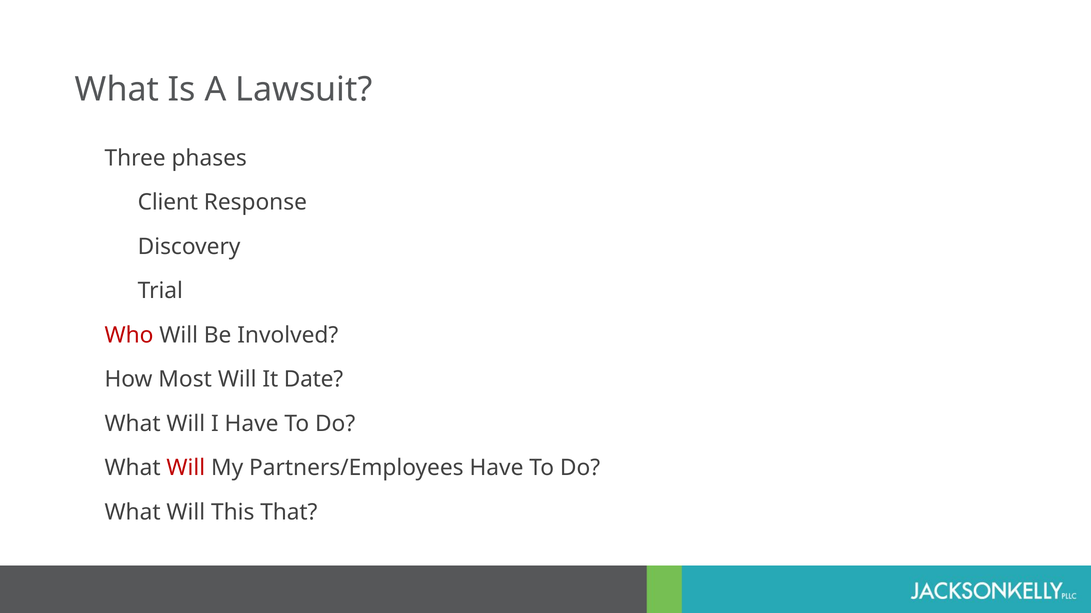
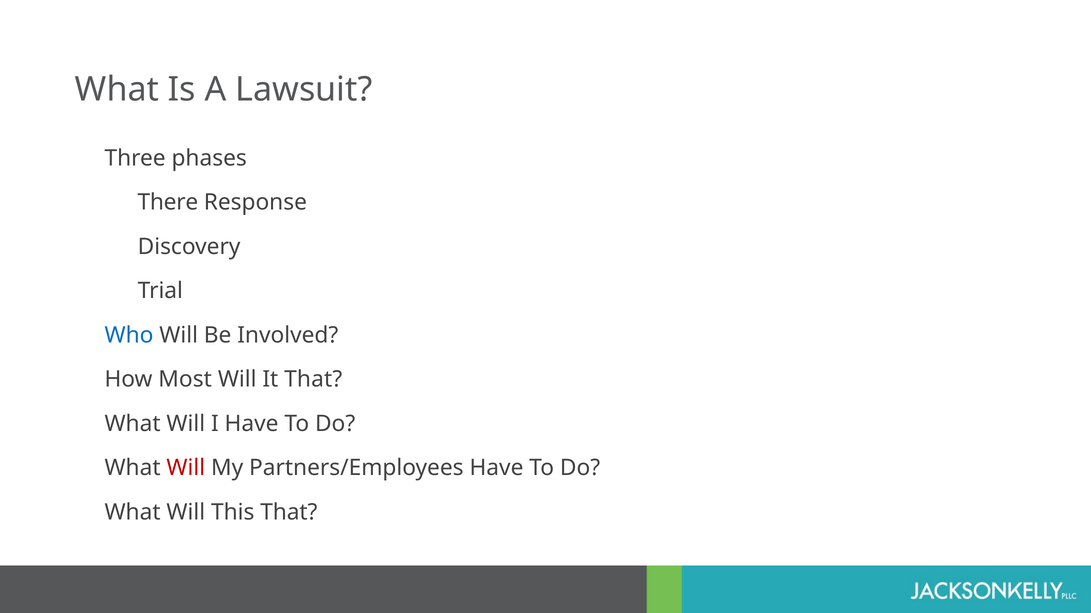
Client: Client -> There
Who colour: red -> blue
It Date: Date -> That
